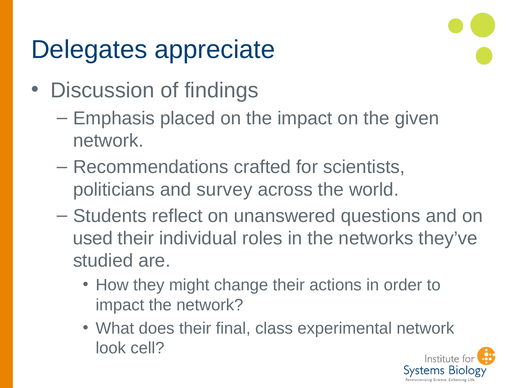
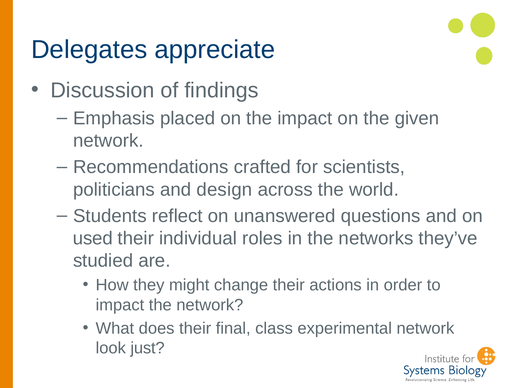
survey: survey -> design
cell: cell -> just
